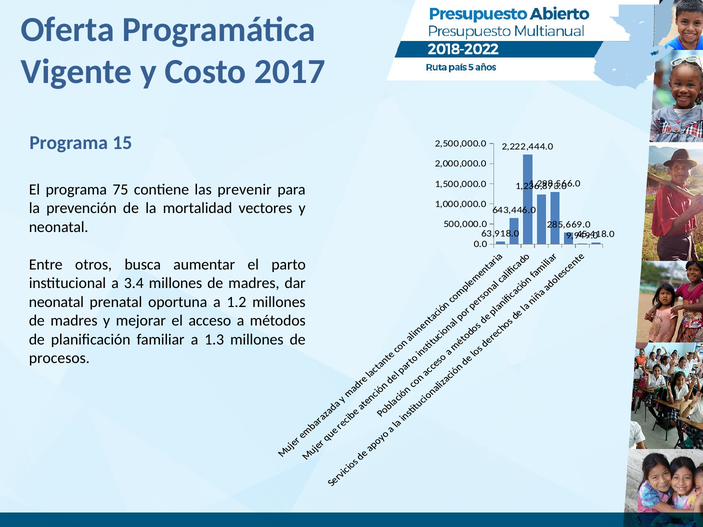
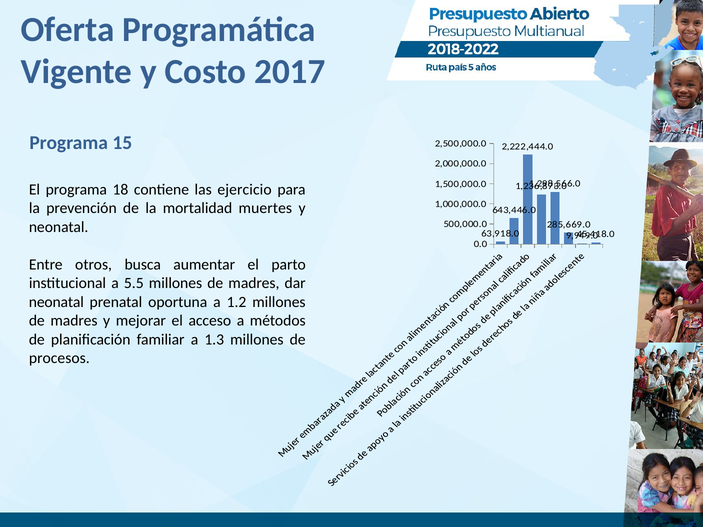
75: 75 -> 18
prevenir: prevenir -> ejercicio
vectores: vectores -> muertes
3.4: 3.4 -> 5.5
